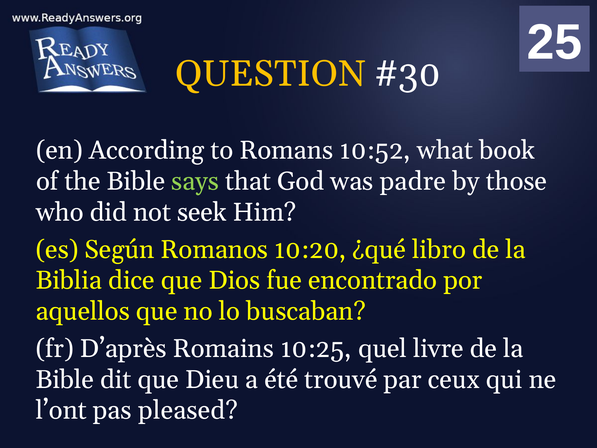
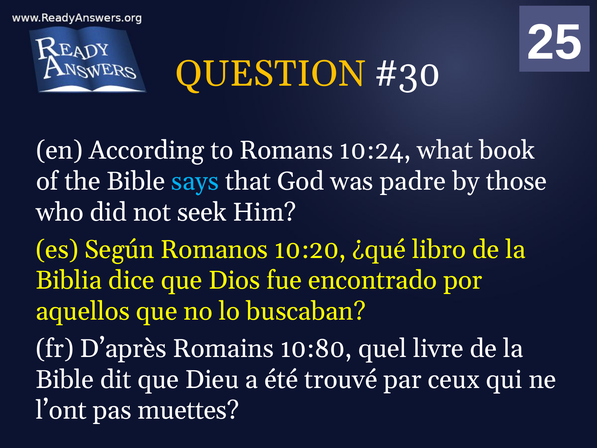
10:52: 10:52 -> 10:24
says colour: light green -> light blue
10:25: 10:25 -> 10:80
pleased: pleased -> muettes
